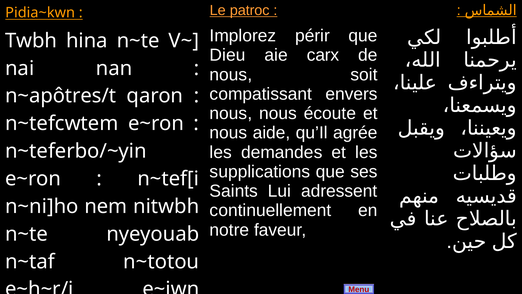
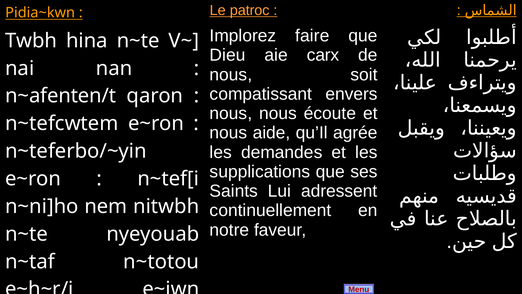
périr: périr -> faire
n~apôtres/t: n~apôtres/t -> n~afenten/t
